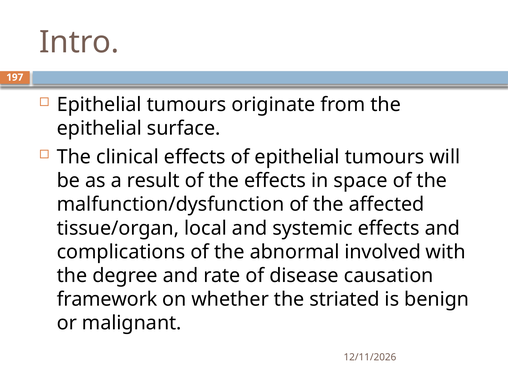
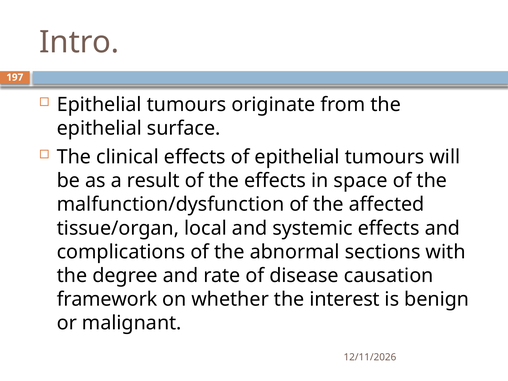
involved: involved -> sections
striated: striated -> interest
